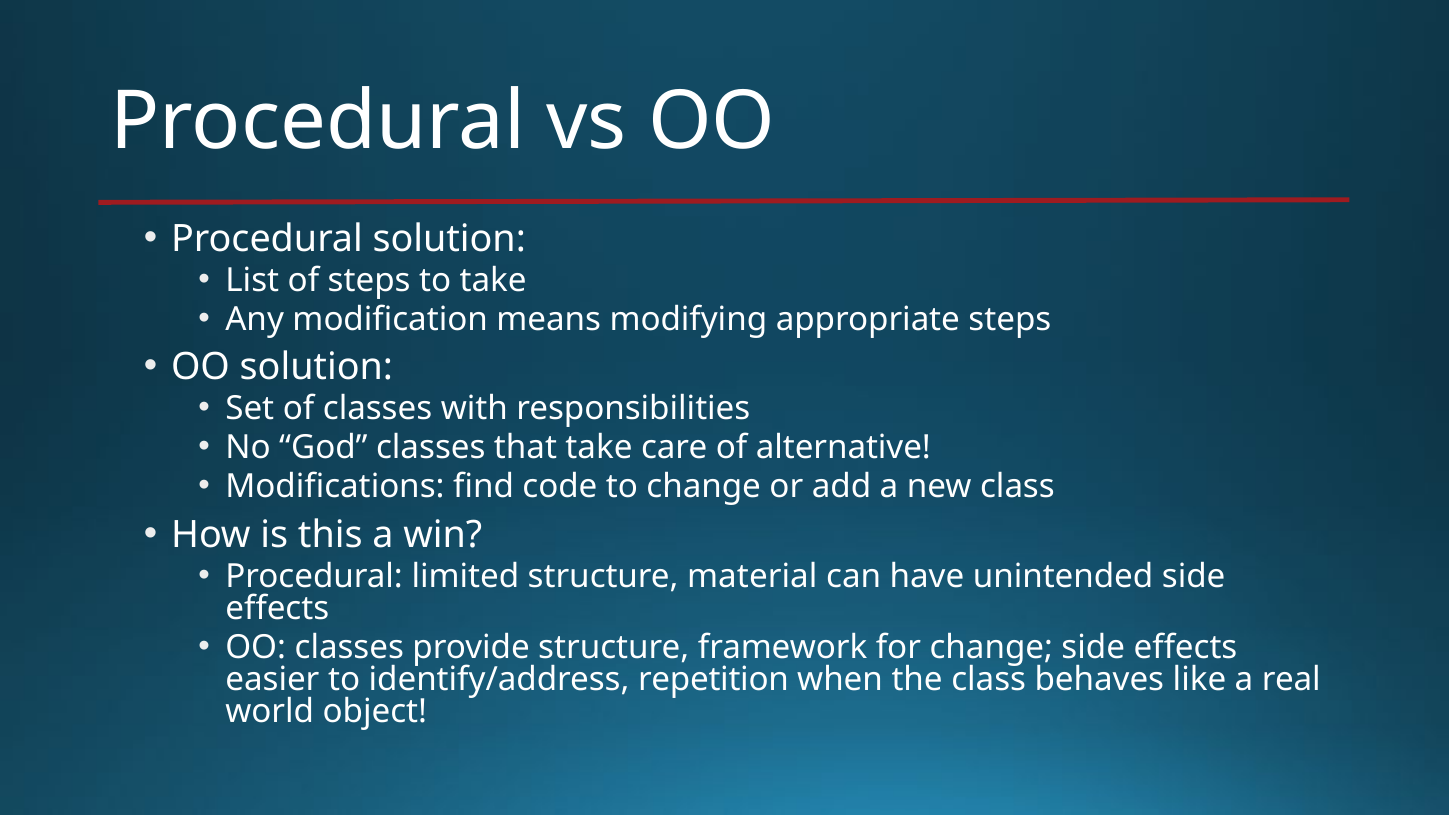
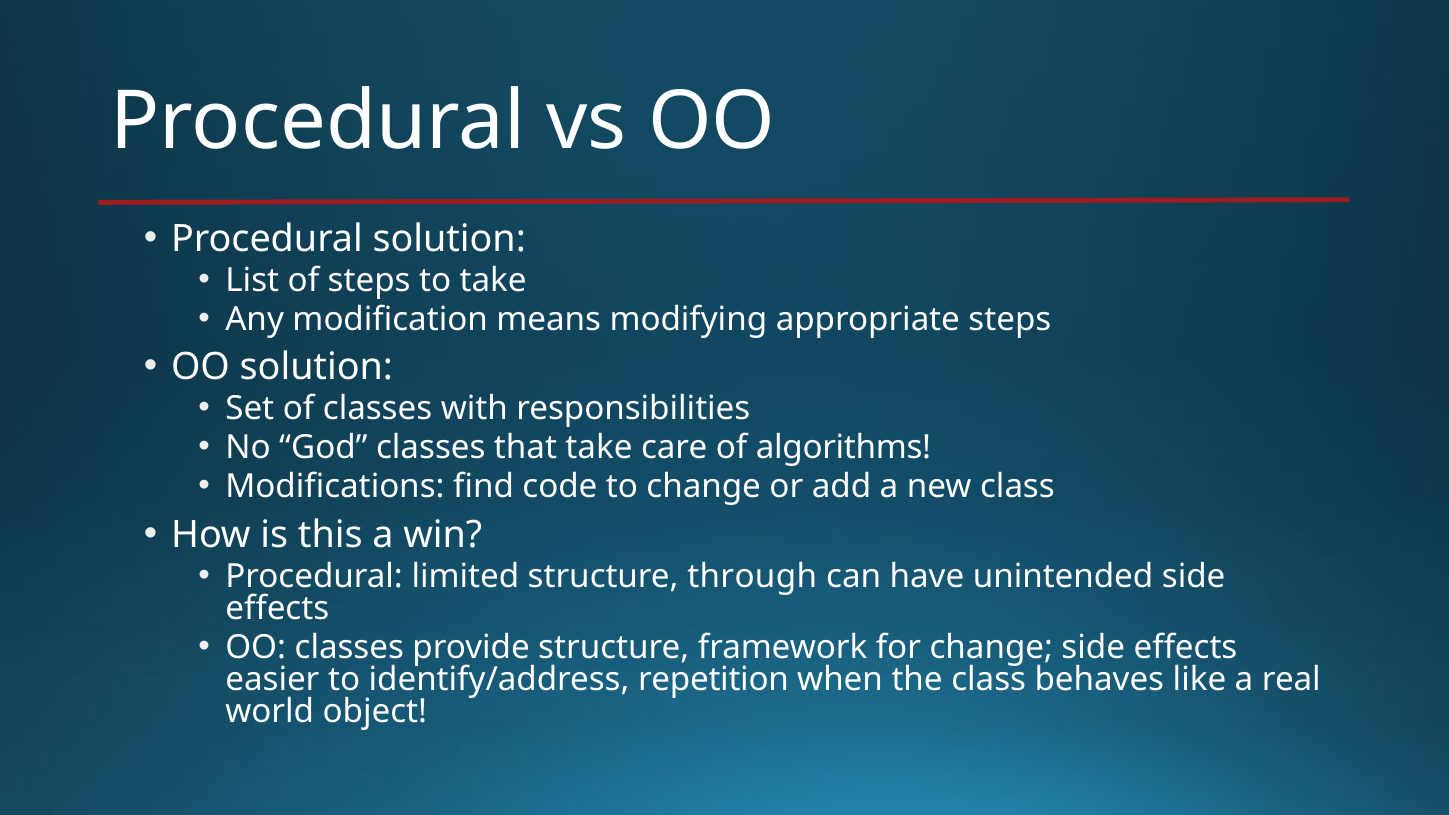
alternative: alternative -> algorithms
material: material -> through
